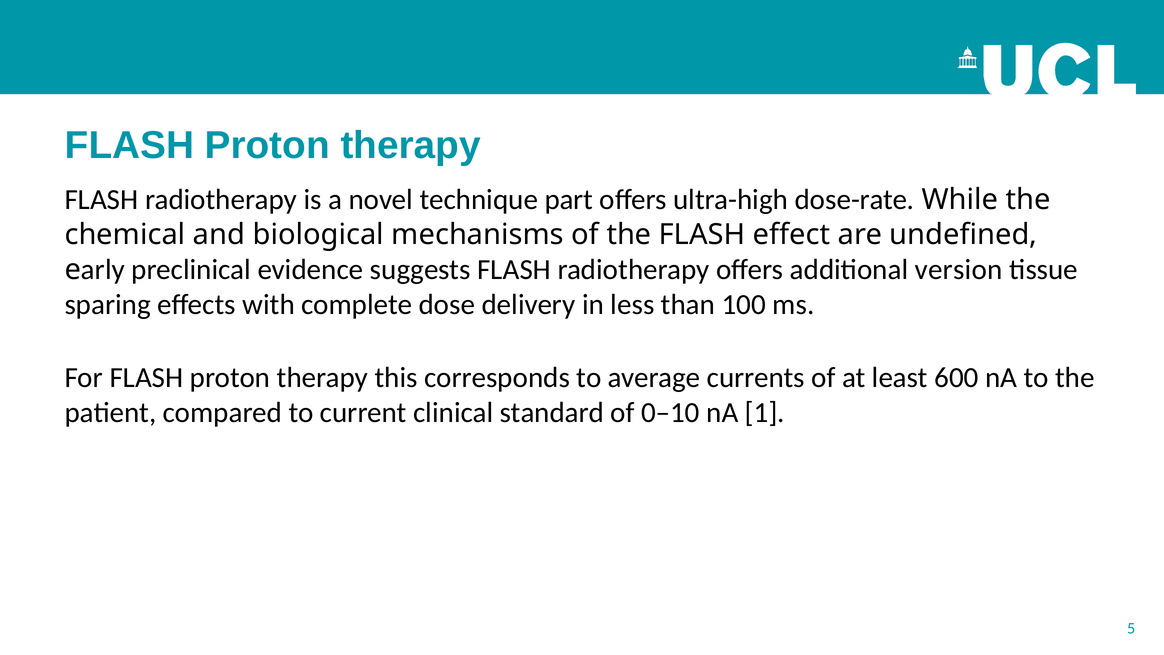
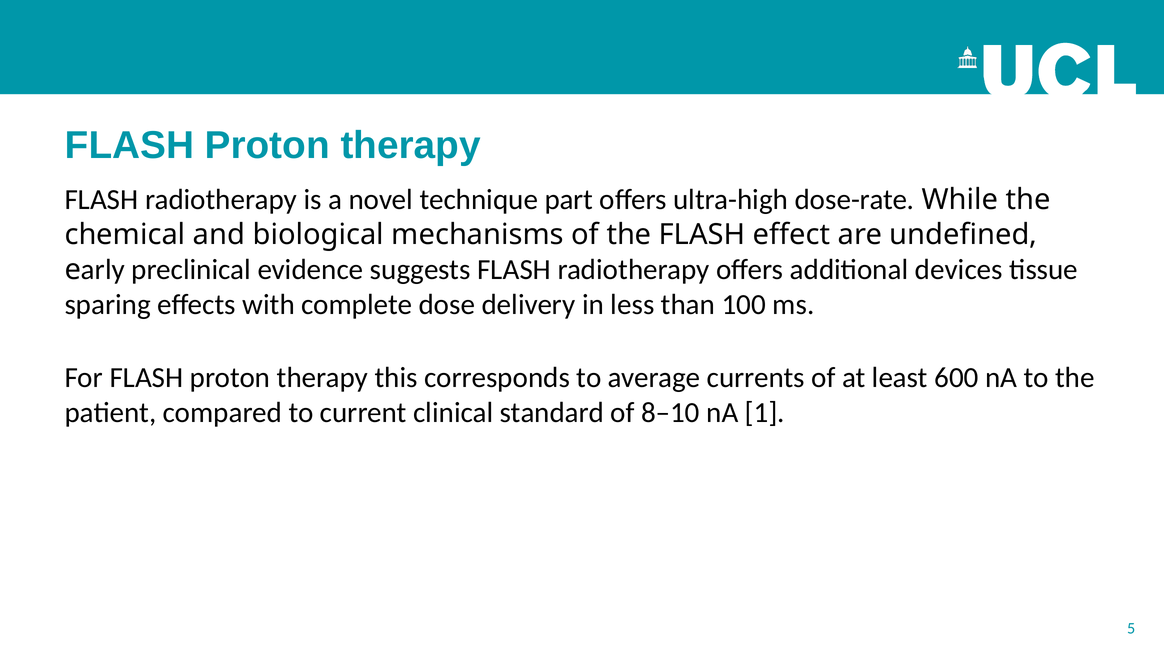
version: version -> devices
0–10: 0–10 -> 8–10
